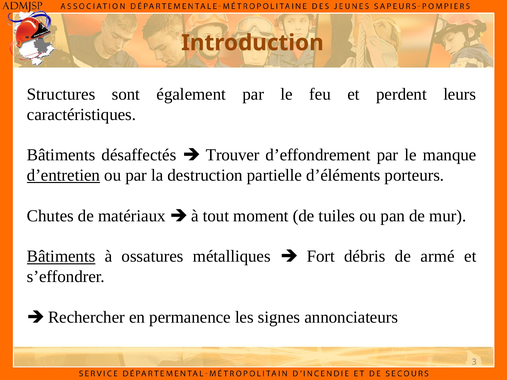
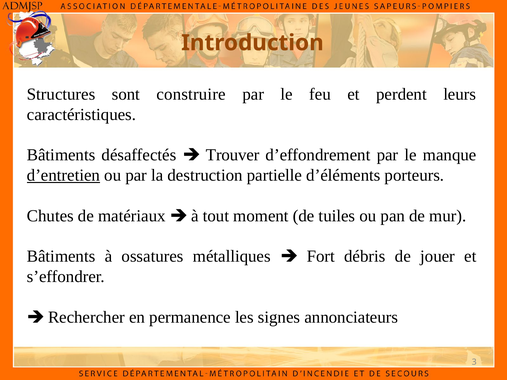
également: également -> construire
Bâtiments at (61, 257) underline: present -> none
armé: armé -> jouer
